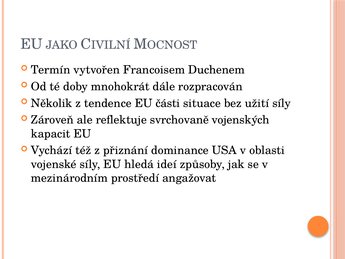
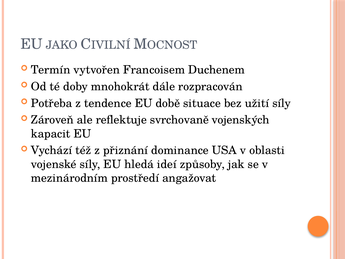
Několik: Několik -> Potřeba
části: části -> době
